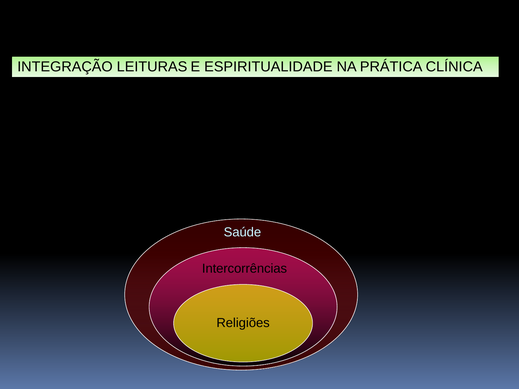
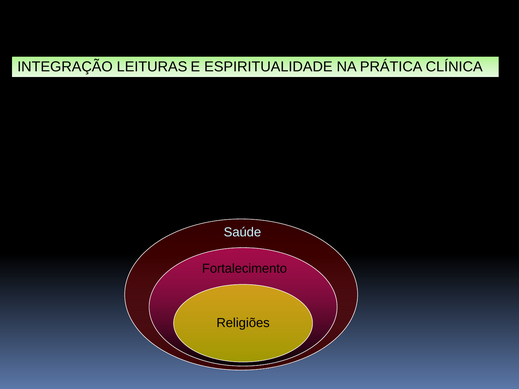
Intercorrências: Intercorrências -> Fortalecimento
